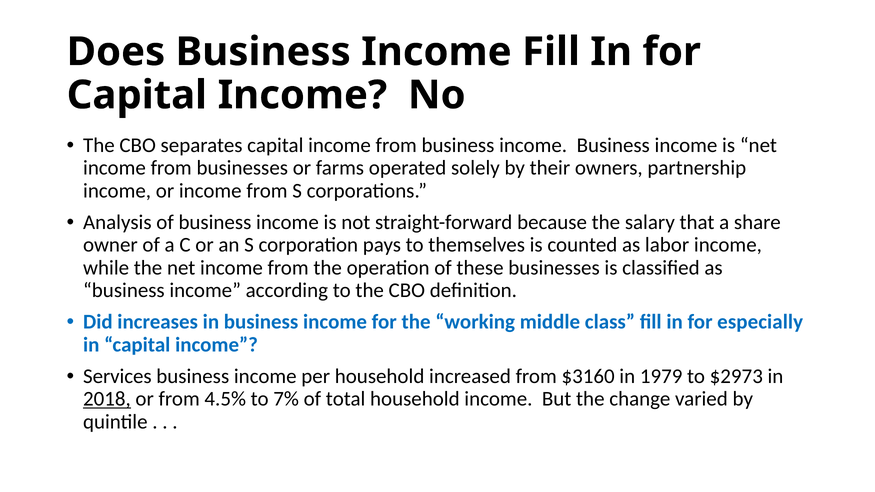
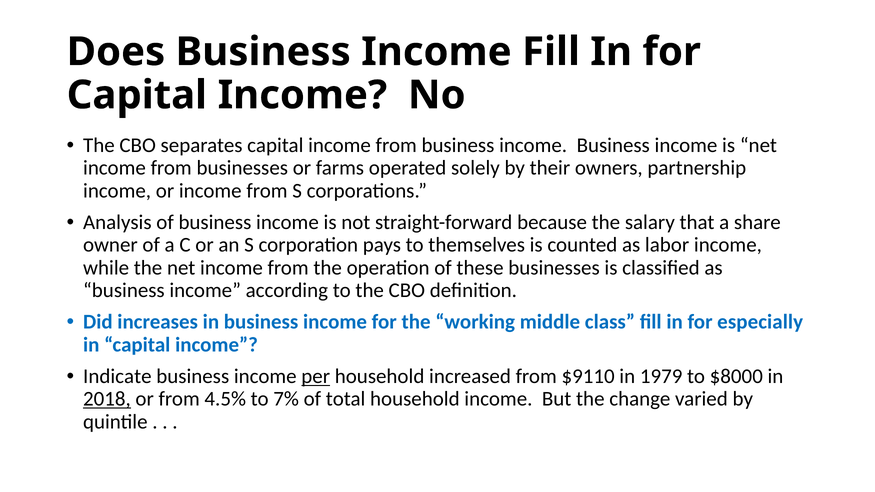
Services: Services -> Indicate
per underline: none -> present
$3160: $3160 -> $9110
$2973: $2973 -> $8000
